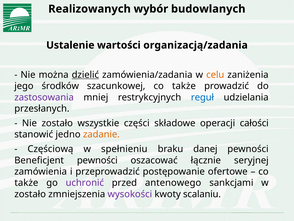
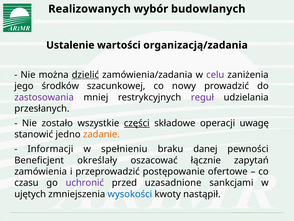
celu colour: orange -> purple
szacunkowej co także: także -> nowy
reguł colour: blue -> purple
części underline: none -> present
całości: całości -> uwagę
Częściową: Częściową -> Informacji
Beneficjent pewności: pewności -> określały
seryjnej: seryjnej -> zapytań
także at (26, 182): także -> czasu
antenowego: antenowego -> uzasadnione
zostało at (30, 194): zostało -> ujętych
wysokości colour: purple -> blue
scalaniu: scalaniu -> nastąpił
